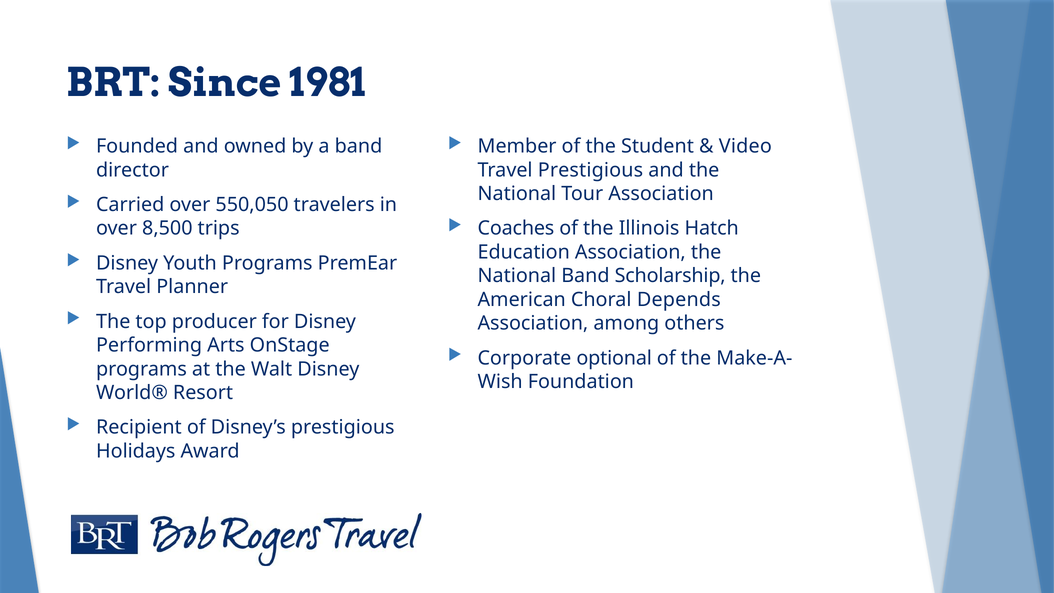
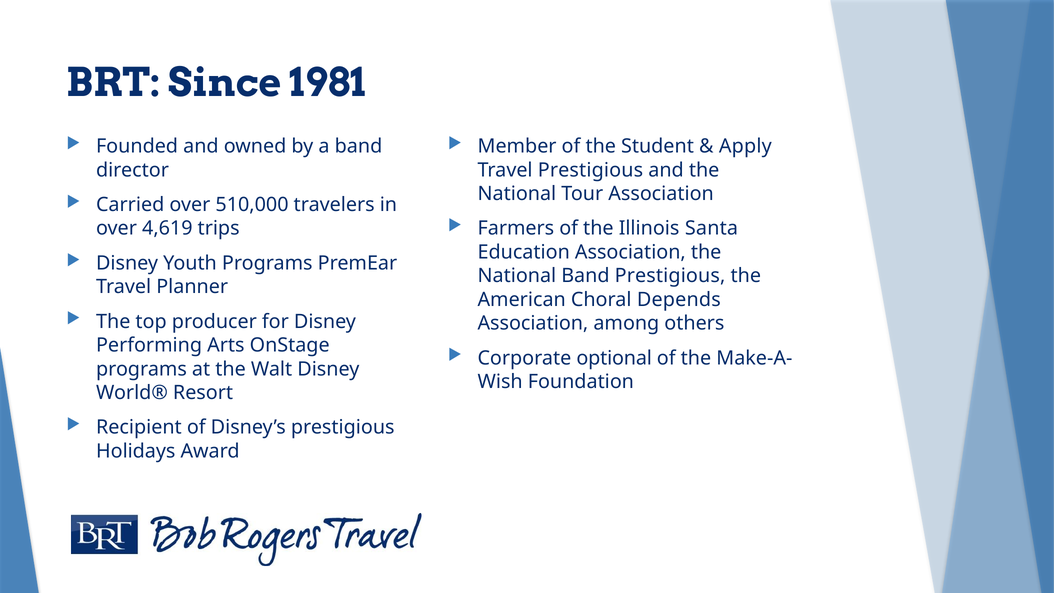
Video: Video -> Apply
550,050: 550,050 -> 510,000
Coaches: Coaches -> Farmers
Hatch: Hatch -> Santa
8,500: 8,500 -> 4,619
Band Scholarship: Scholarship -> Prestigious
